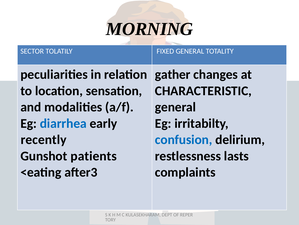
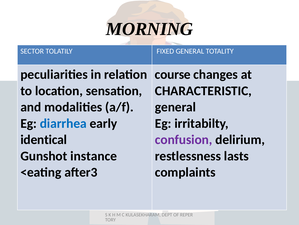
gather: gather -> course
recently: recently -> identical
confusion colour: blue -> purple
patients: patients -> instance
